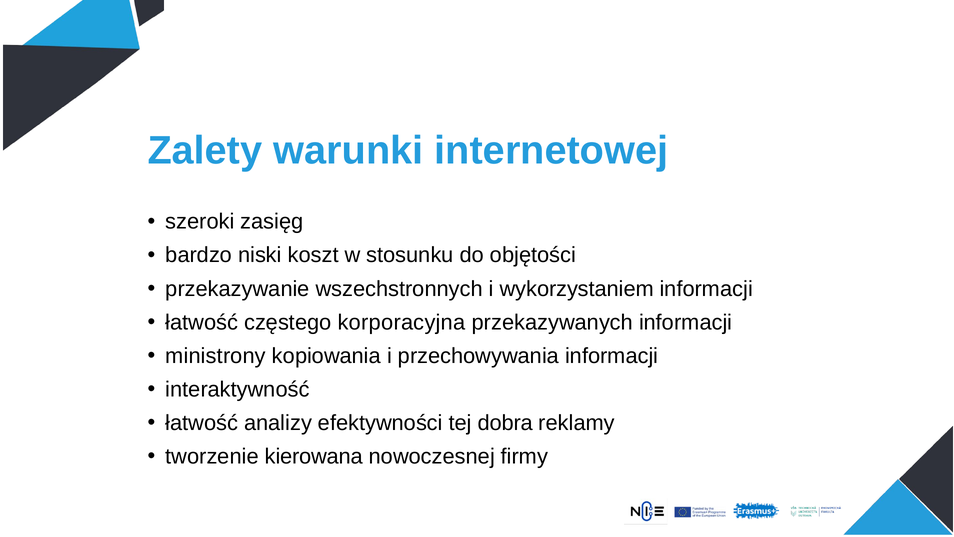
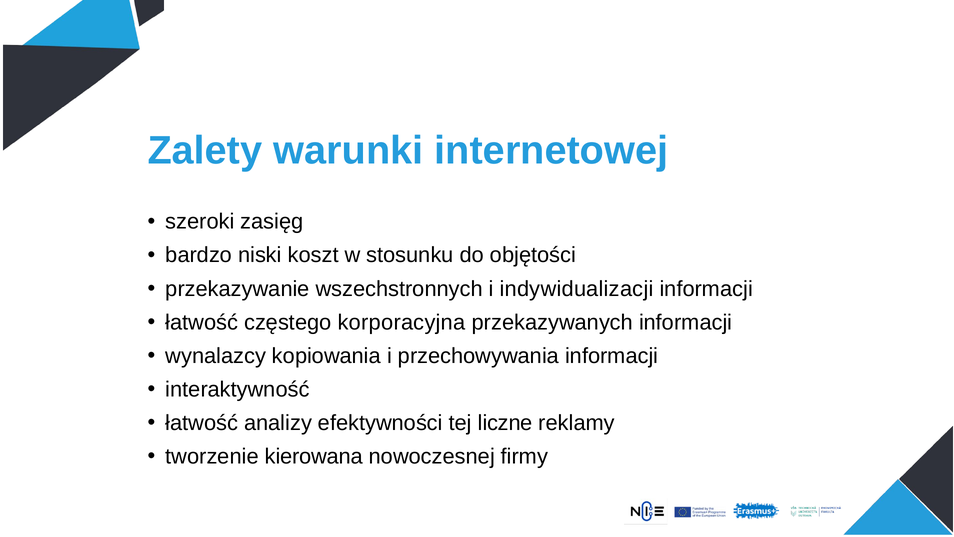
wykorzystaniem: wykorzystaniem -> indywidualizacji
ministrony: ministrony -> wynalazcy
dobra: dobra -> liczne
